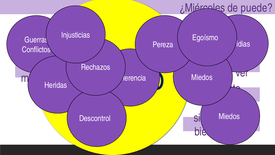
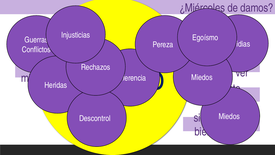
puede: puede -> damos
